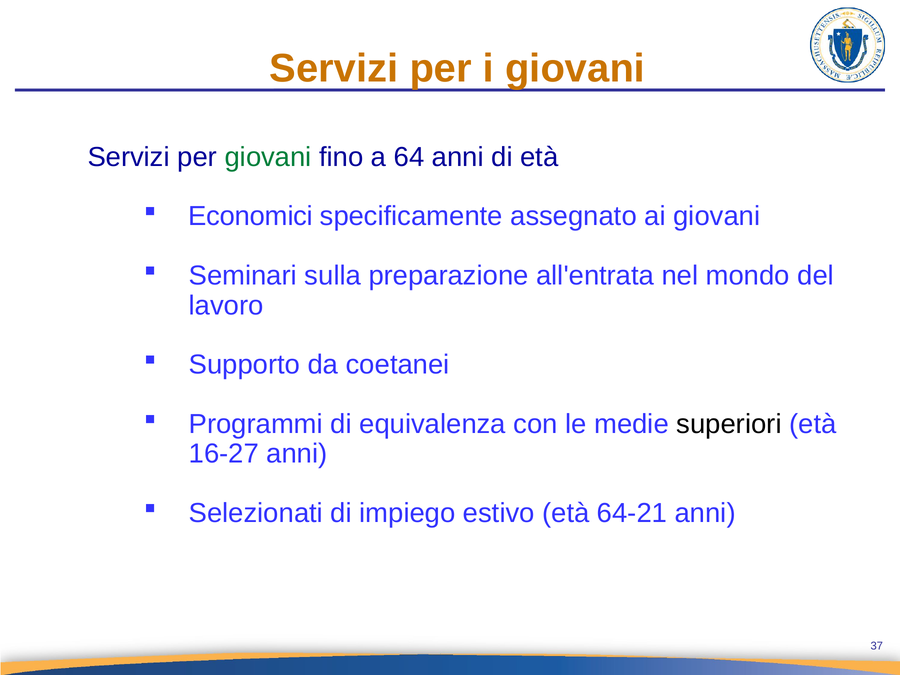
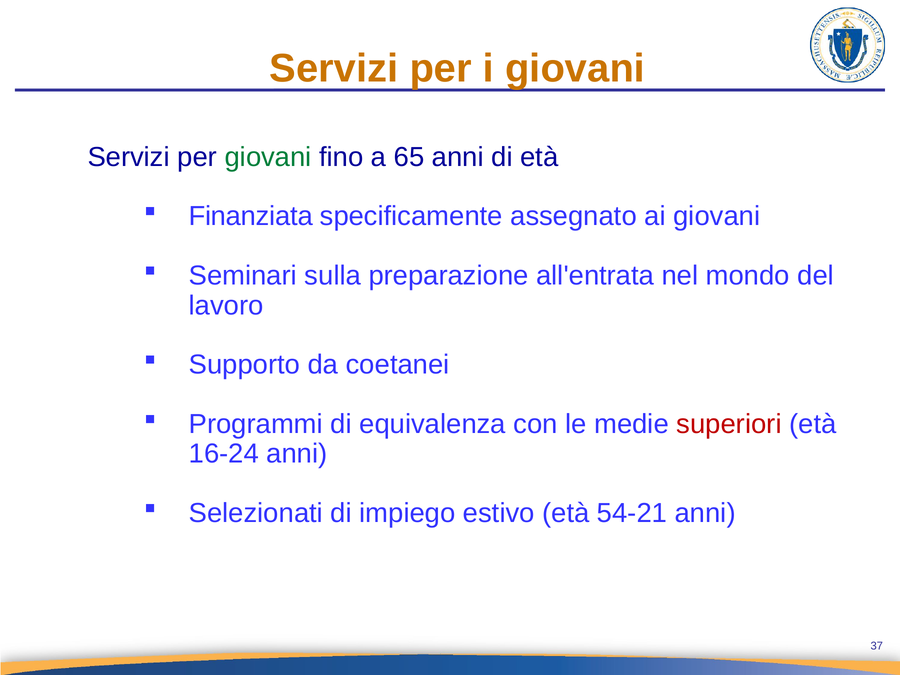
64: 64 -> 65
Economici: Economici -> Finanziata
superiori colour: black -> red
16-27: 16-27 -> 16-24
64-21: 64-21 -> 54-21
